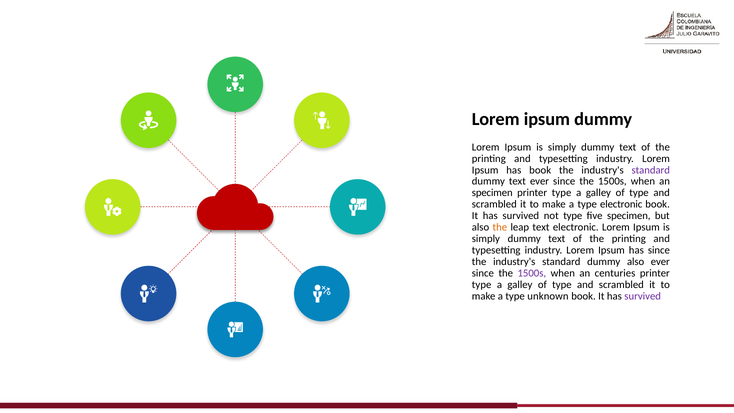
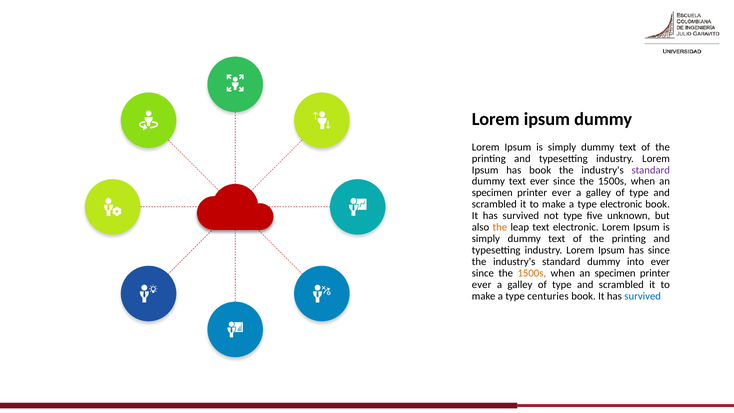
type at (562, 193): type -> ever
five specimen: specimen -> unknown
dummy also: also -> into
1500s at (532, 273) colour: purple -> orange
centuries at (615, 273): centuries -> specimen
type at (482, 285): type -> ever
unknown: unknown -> centuries
survived at (643, 296) colour: purple -> blue
